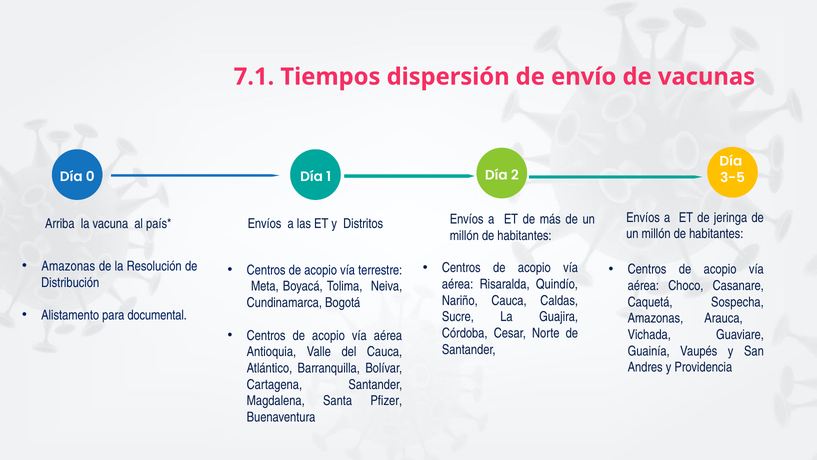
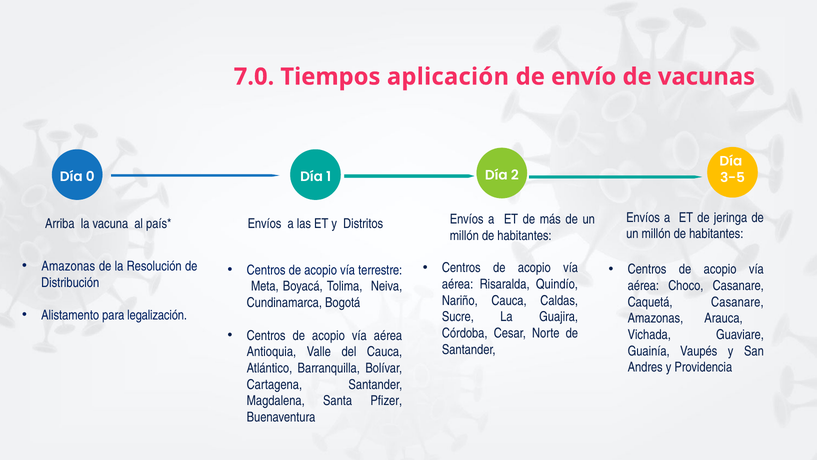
7.1: 7.1 -> 7.0
dispersión: dispersión -> aplicación
Caquetá Sospecha: Sospecha -> Casanare
documental: documental -> legalización
